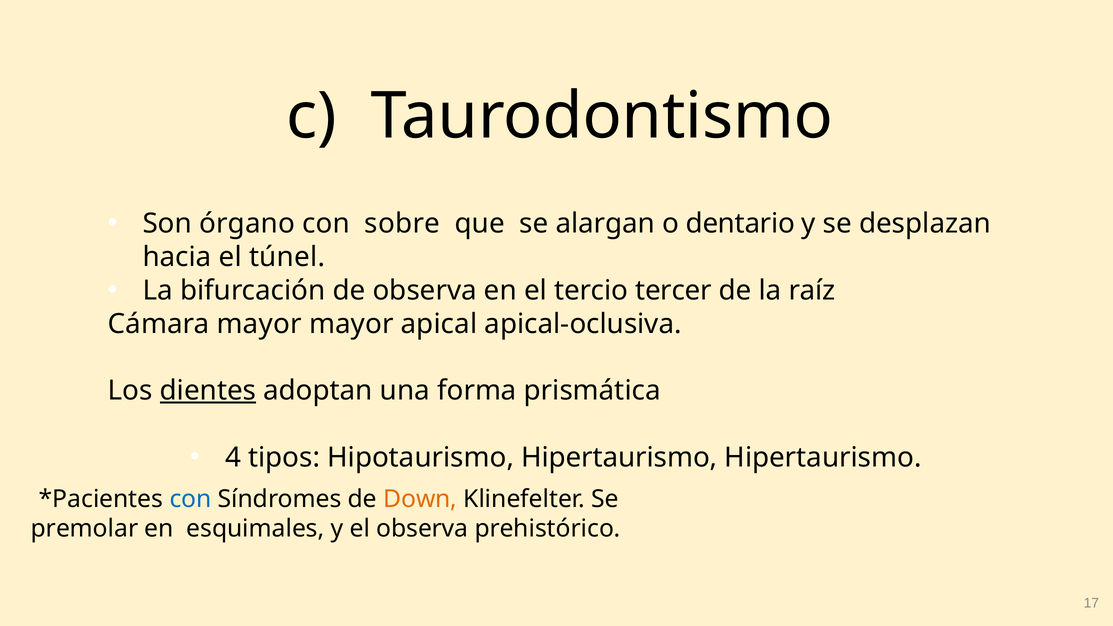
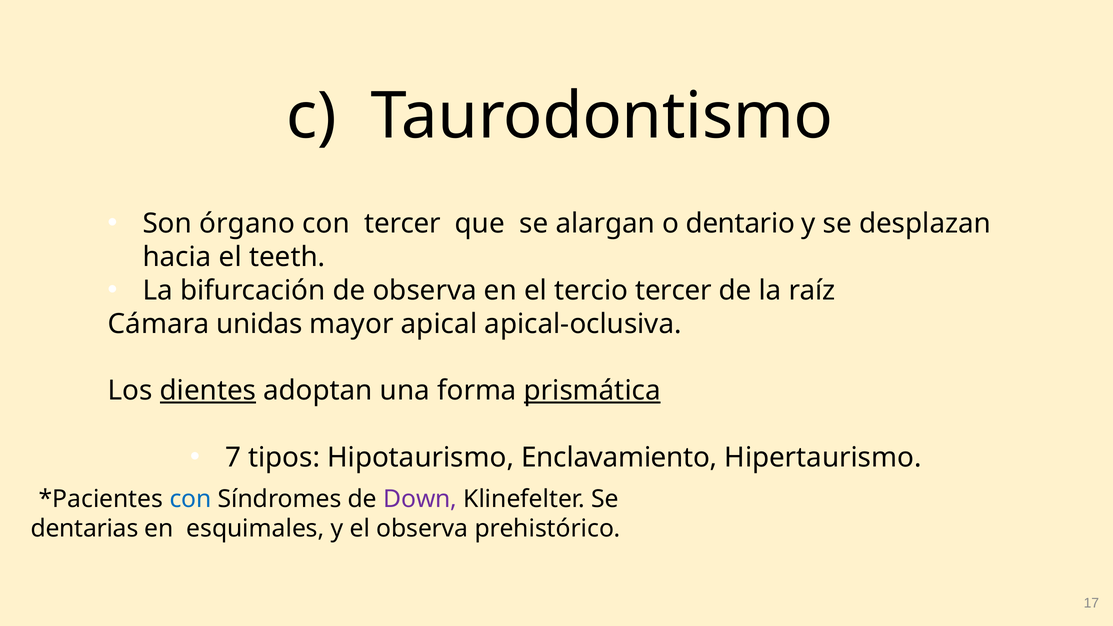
con sobre: sobre -> tercer
túnel: túnel -> teeth
Cámara mayor: mayor -> unidas
prismática underline: none -> present
4: 4 -> 7
Hipotaurismo Hipertaurismo: Hipertaurismo -> Enclavamiento
Down colour: orange -> purple
premolar: premolar -> dentarias
